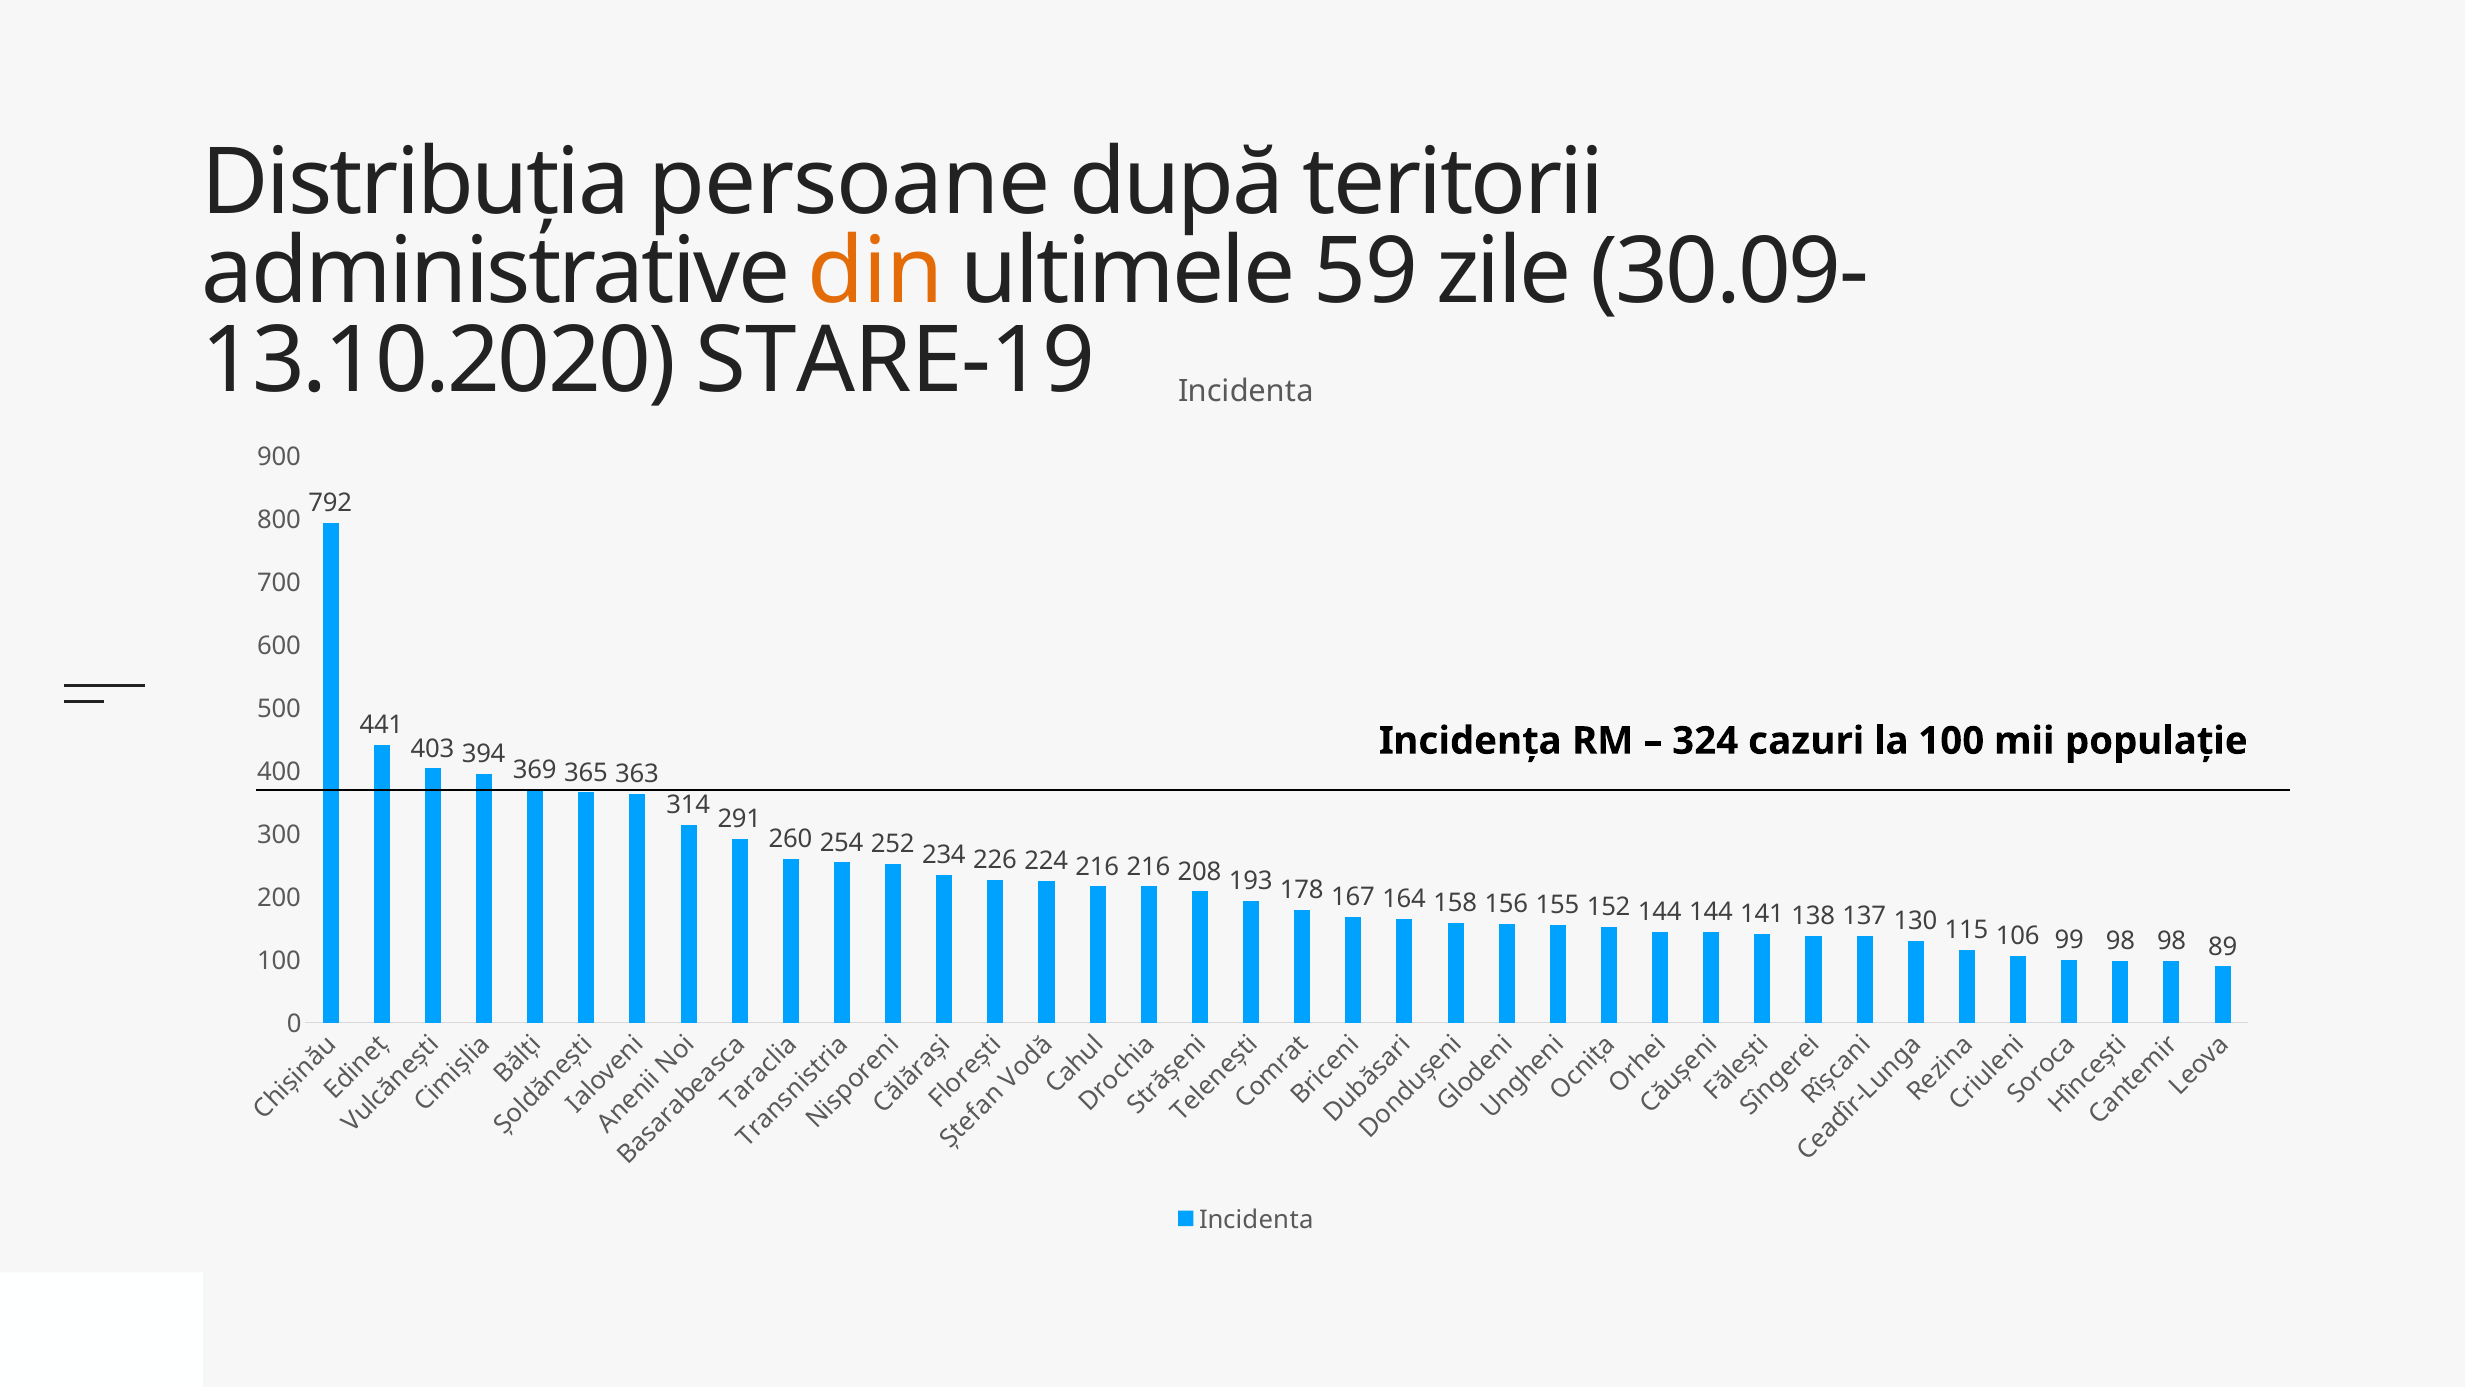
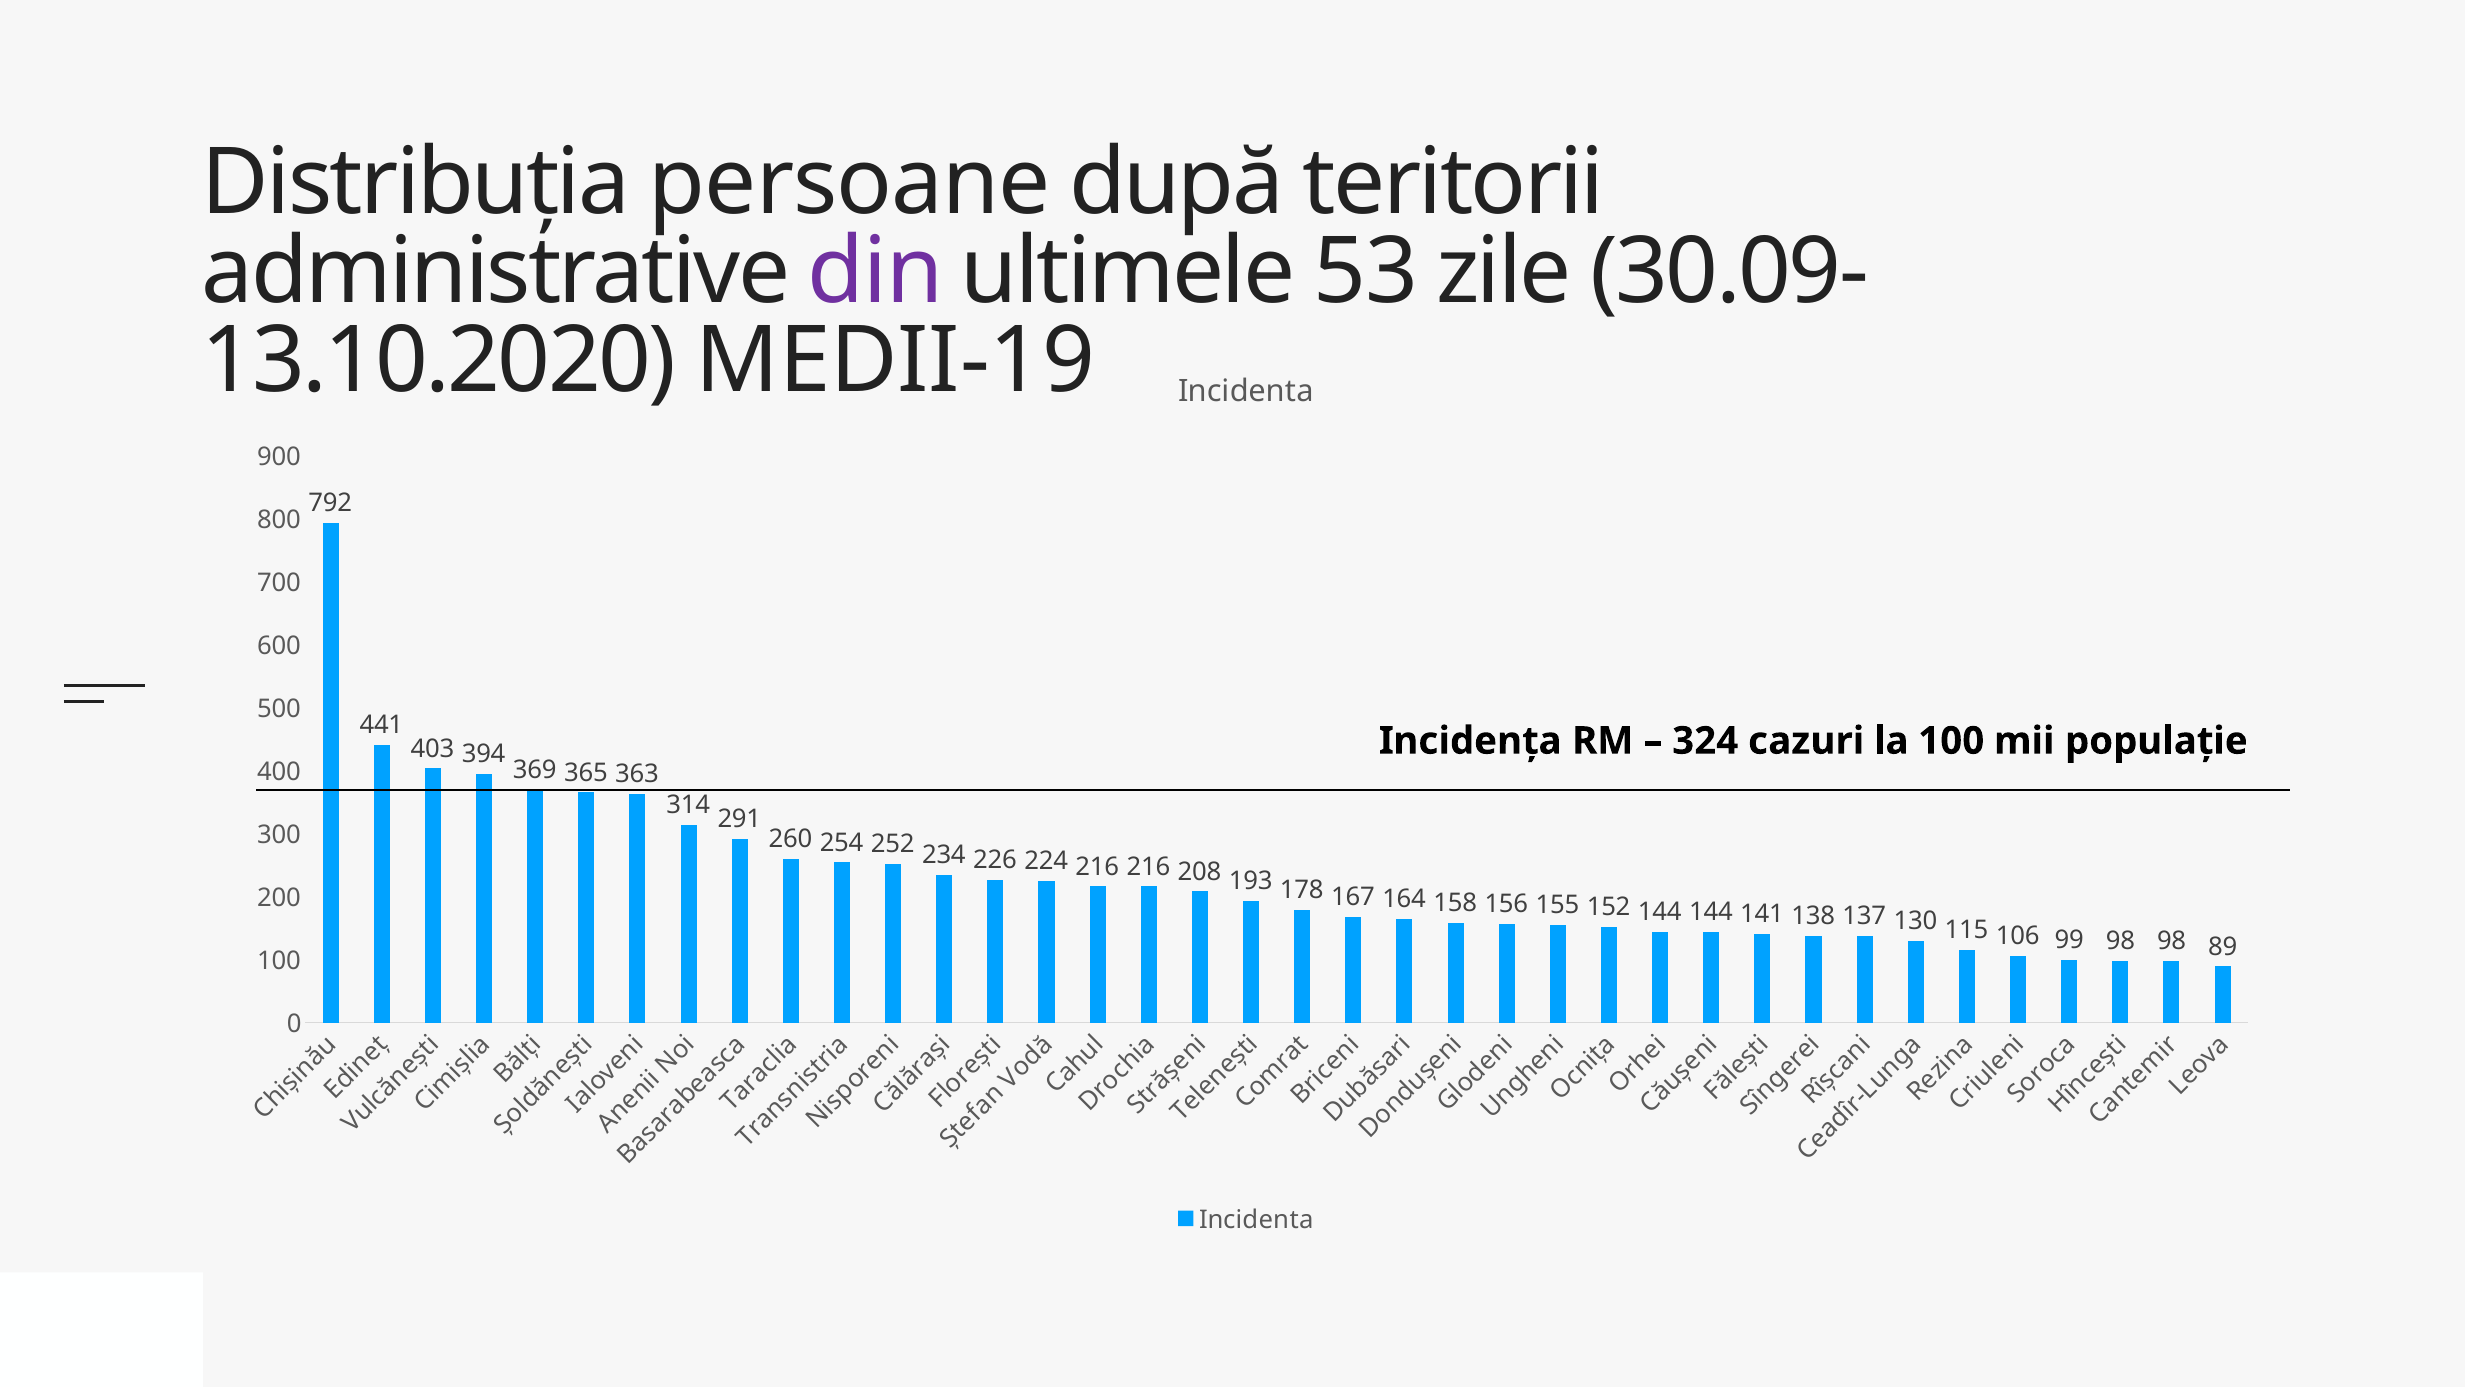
din colour: orange -> purple
59: 59 -> 53
STARE-19: STARE-19 -> MEDII-19
